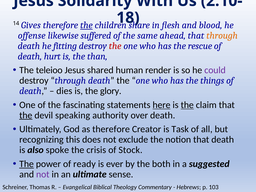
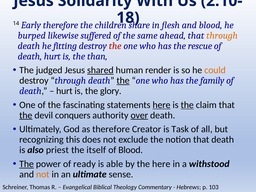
Gives: Gives -> Early
the at (86, 25) underline: present -> none
offense: offense -> burped
teleioo: teleioo -> judged
shared underline: none -> present
could colour: purple -> orange
the at (123, 81) underline: none -> present
things: things -> family
dies at (64, 91): dies -> hurt
speaking: speaking -> conquers
over underline: none -> present
spoke: spoke -> priest
crisis: crisis -> itself
of Stock: Stock -> Blood
ever: ever -> able
the both: both -> here
suggested: suggested -> withstood
not at (43, 174) colour: purple -> orange
